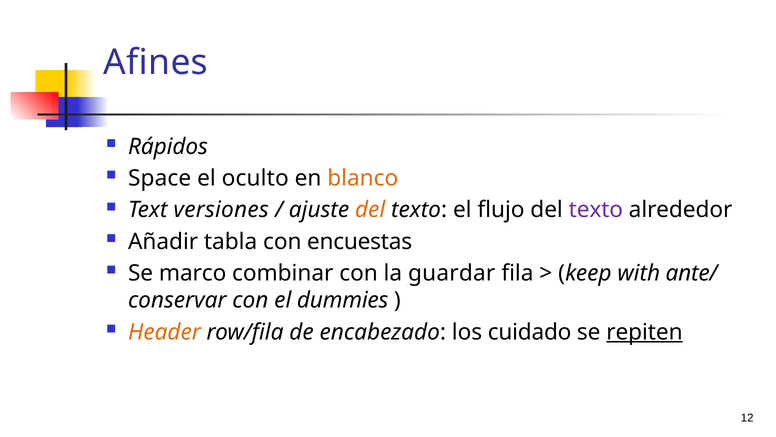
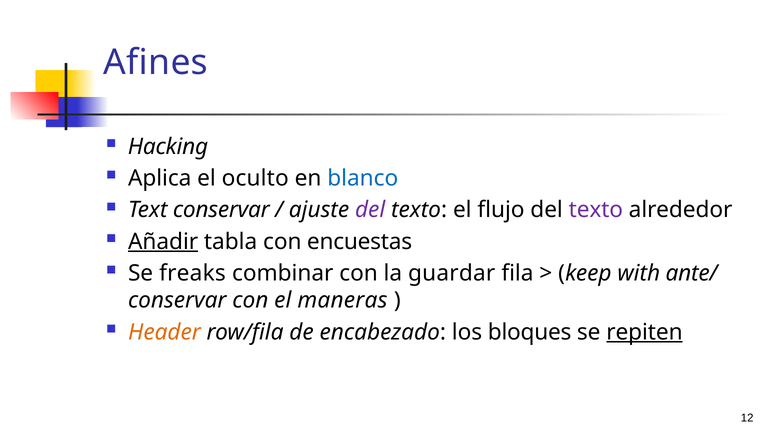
Rápidos: Rápidos -> Hacking
Space: Space -> Aplica
blanco colour: orange -> blue
Text versiones: versiones -> conservar
del at (370, 210) colour: orange -> purple
Añadir underline: none -> present
marco: marco -> freaks
dummies: dummies -> maneras
cuidado: cuidado -> bloques
